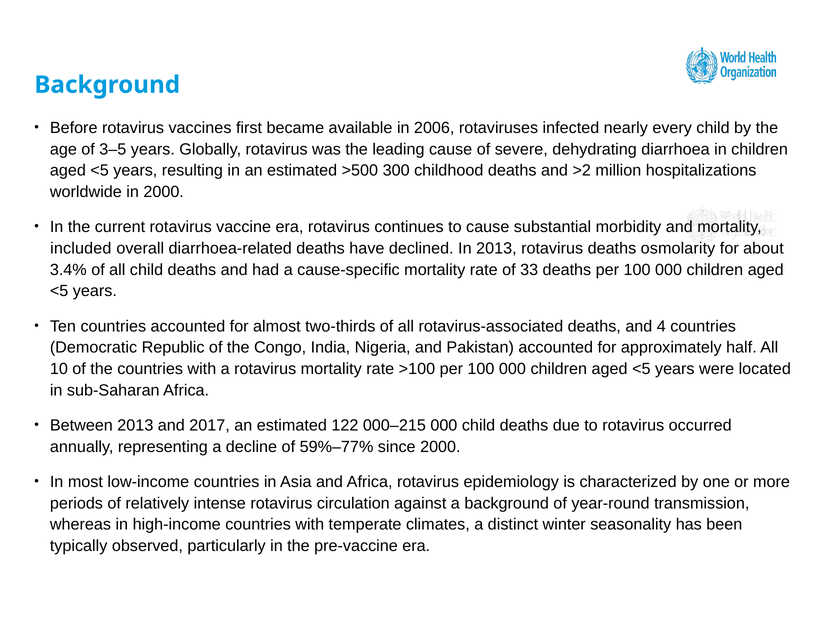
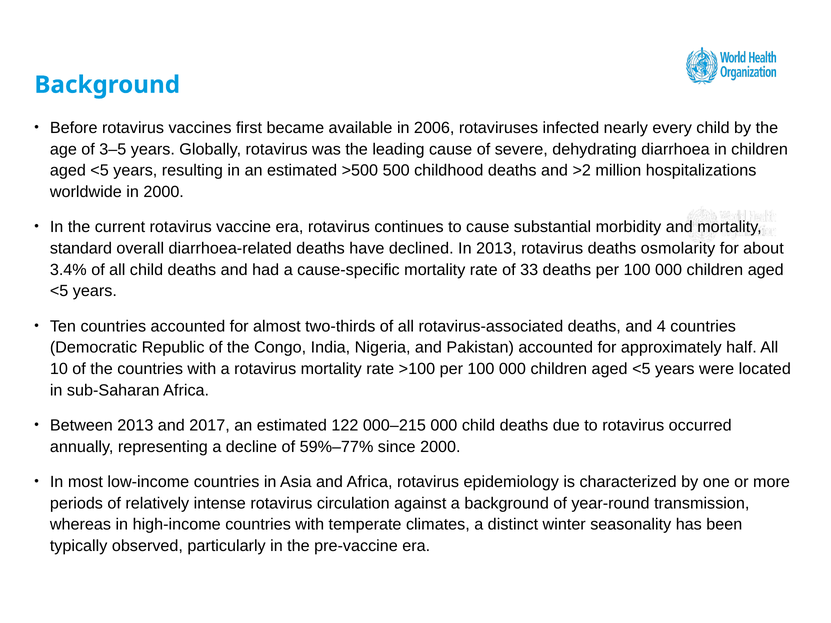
300: 300 -> 500
included: included -> standard
